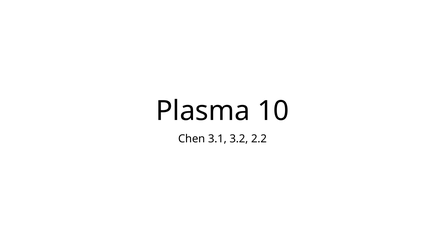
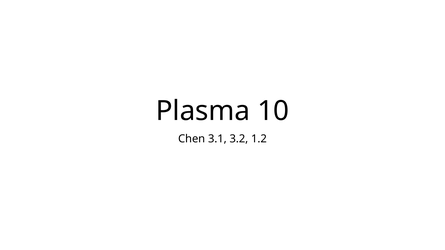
2.2: 2.2 -> 1.2
